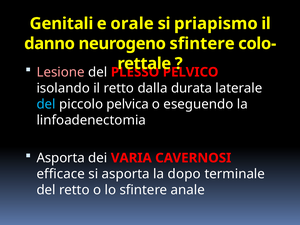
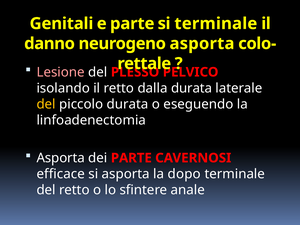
e orale: orale -> parte
si priapismo: priapismo -> terminale
neurogeno sfintere: sfintere -> asporta
del at (46, 104) colour: light blue -> yellow
piccolo pelvica: pelvica -> durata
dei VARIA: VARIA -> PARTE
